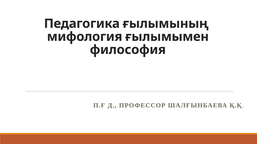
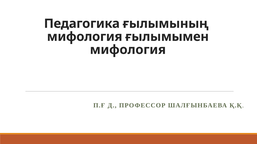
философия at (128, 50): философия -> мифология
